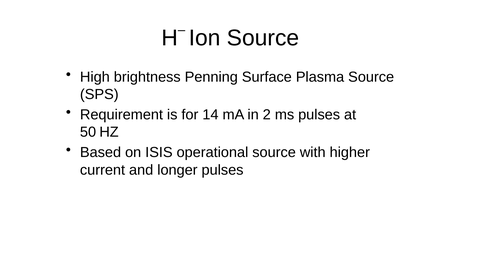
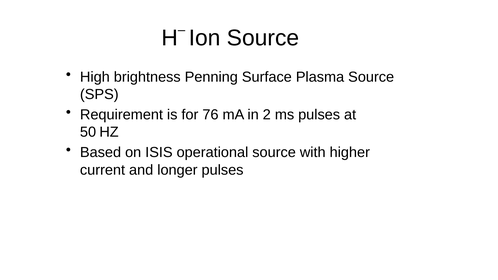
14: 14 -> 76
